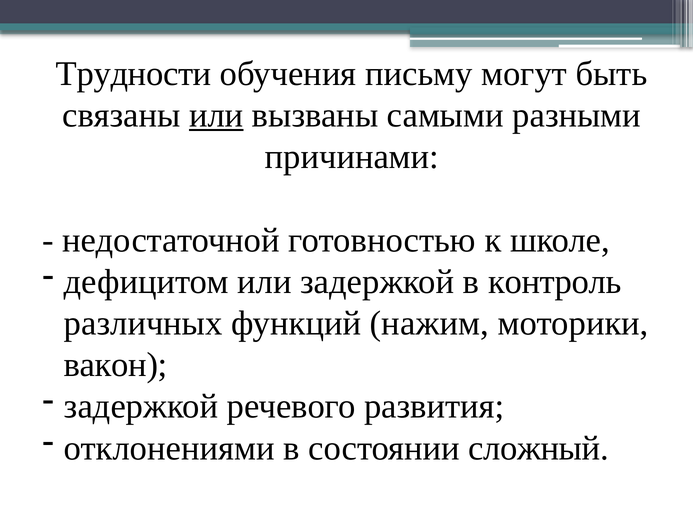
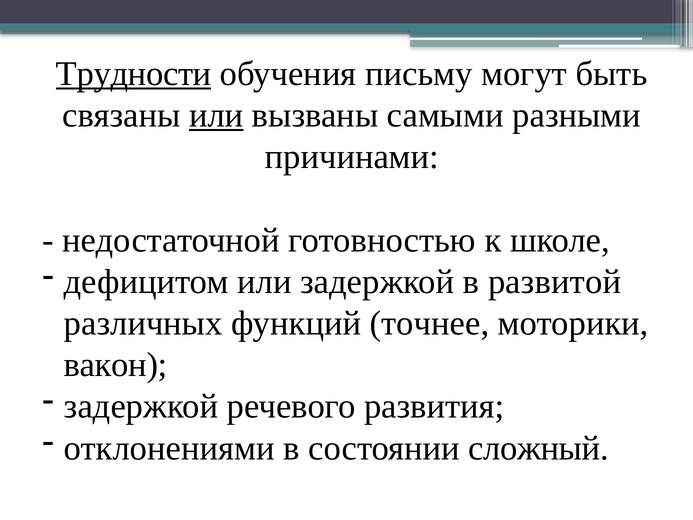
Трудности underline: none -> present
контроль: контроль -> развитой
нажим: нажим -> точнее
